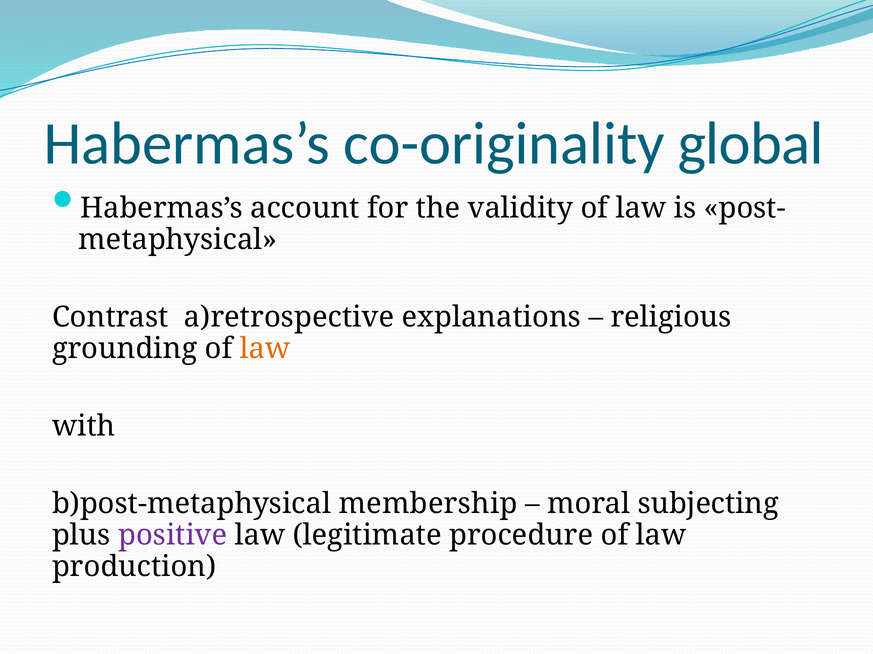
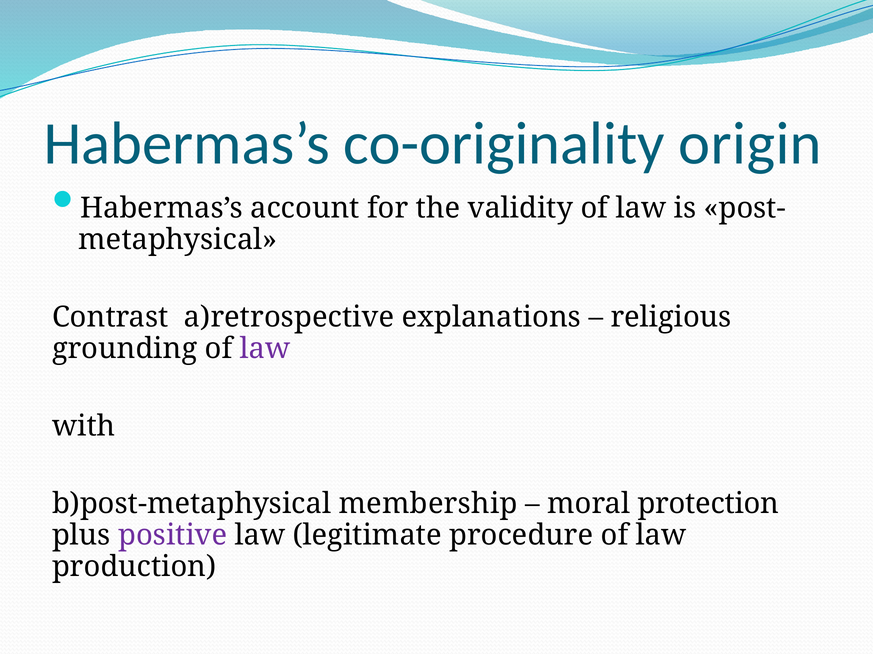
global: global -> origin
law at (265, 349) colour: orange -> purple
subjecting: subjecting -> protection
